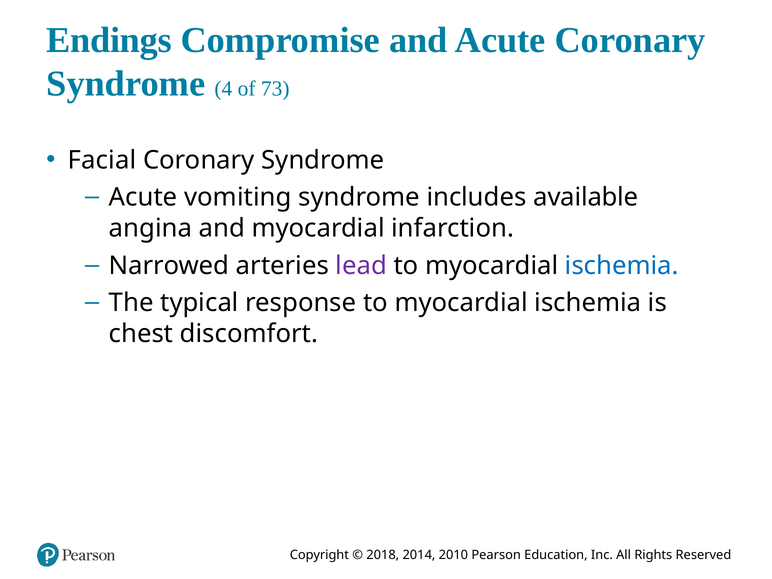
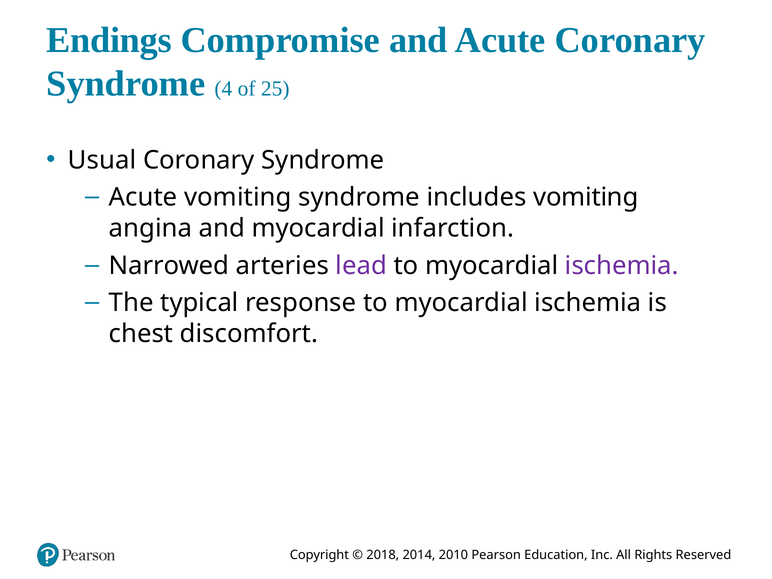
73: 73 -> 25
Facial: Facial -> Usual
includes available: available -> vomiting
ischemia at (622, 266) colour: blue -> purple
